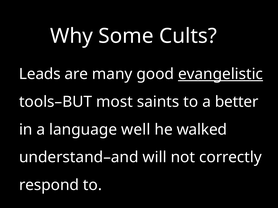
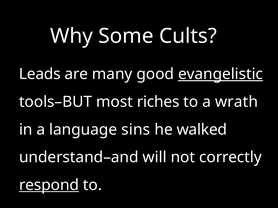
saints: saints -> riches
better: better -> wrath
well: well -> sins
respond underline: none -> present
